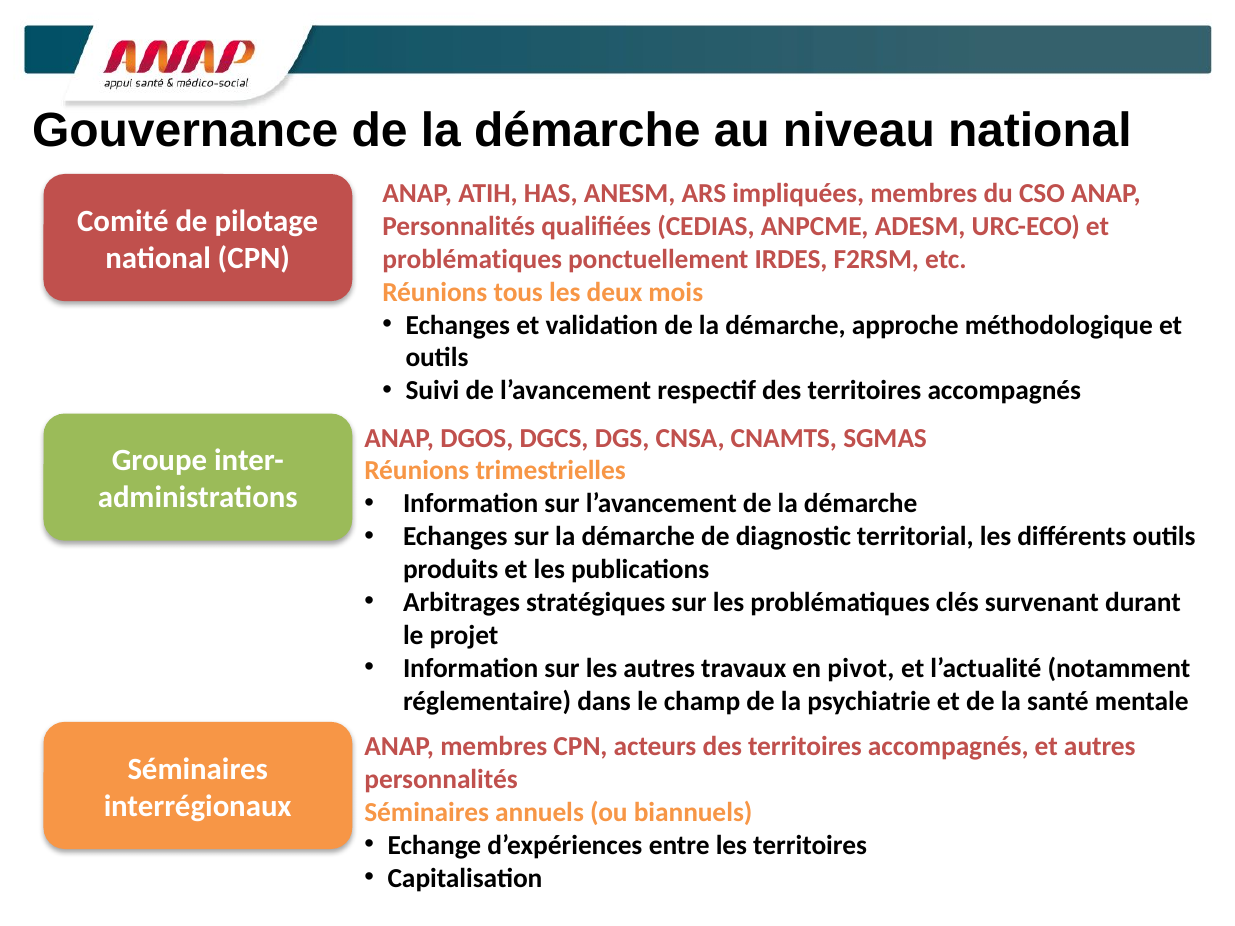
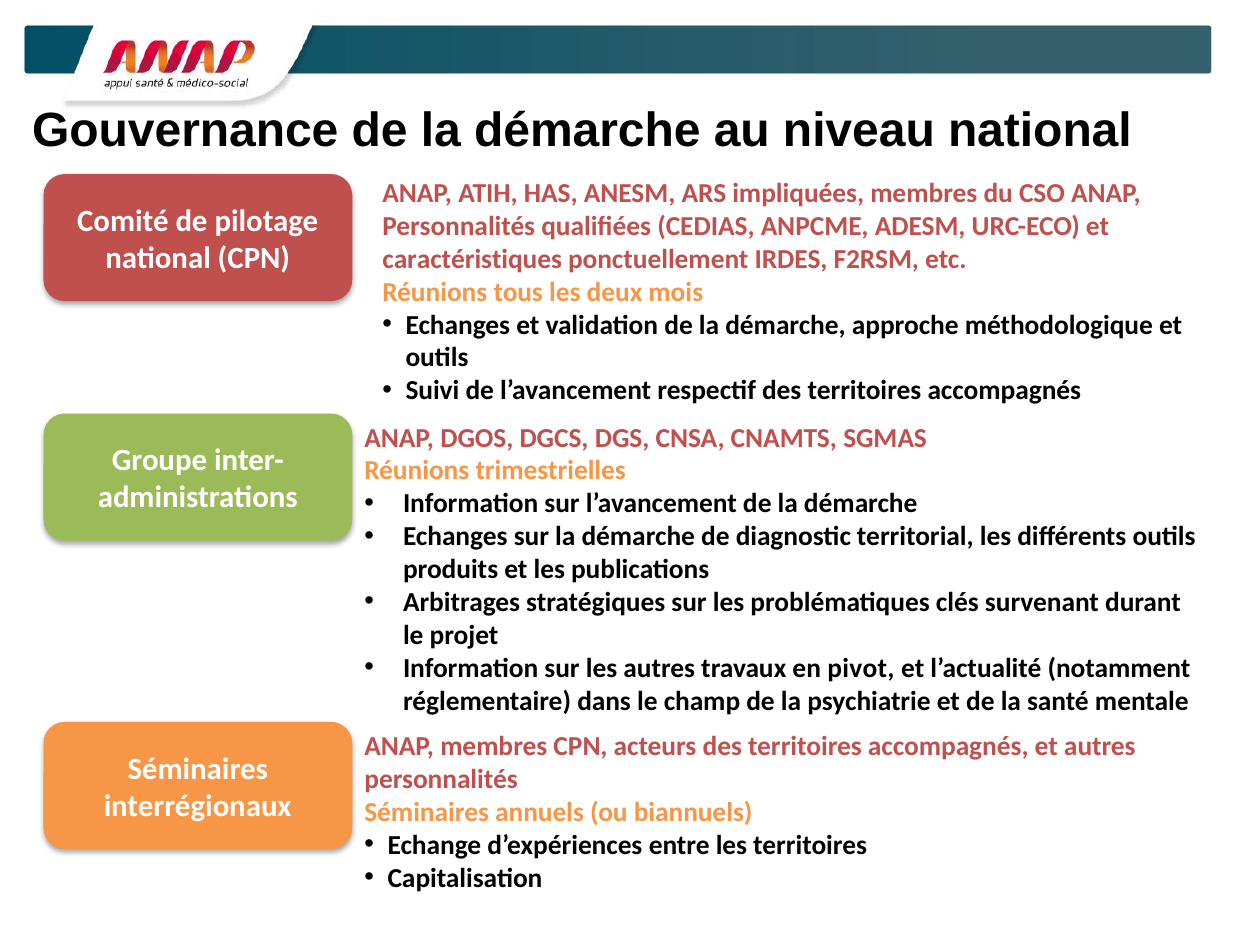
problématiques at (472, 259): problématiques -> caractéristiques
